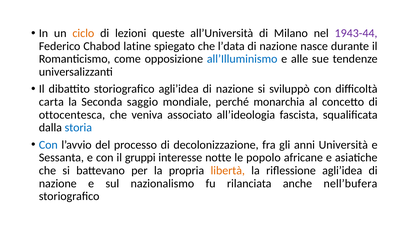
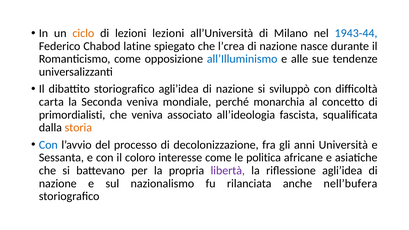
lezioni queste: queste -> lezioni
1943-44 colour: purple -> blue
l’data: l’data -> l’crea
Seconda saggio: saggio -> veniva
ottocentesca: ottocentesca -> primordialisti
storia colour: blue -> orange
gruppi: gruppi -> coloro
interesse notte: notte -> come
popolo: popolo -> politica
libertà colour: orange -> purple
